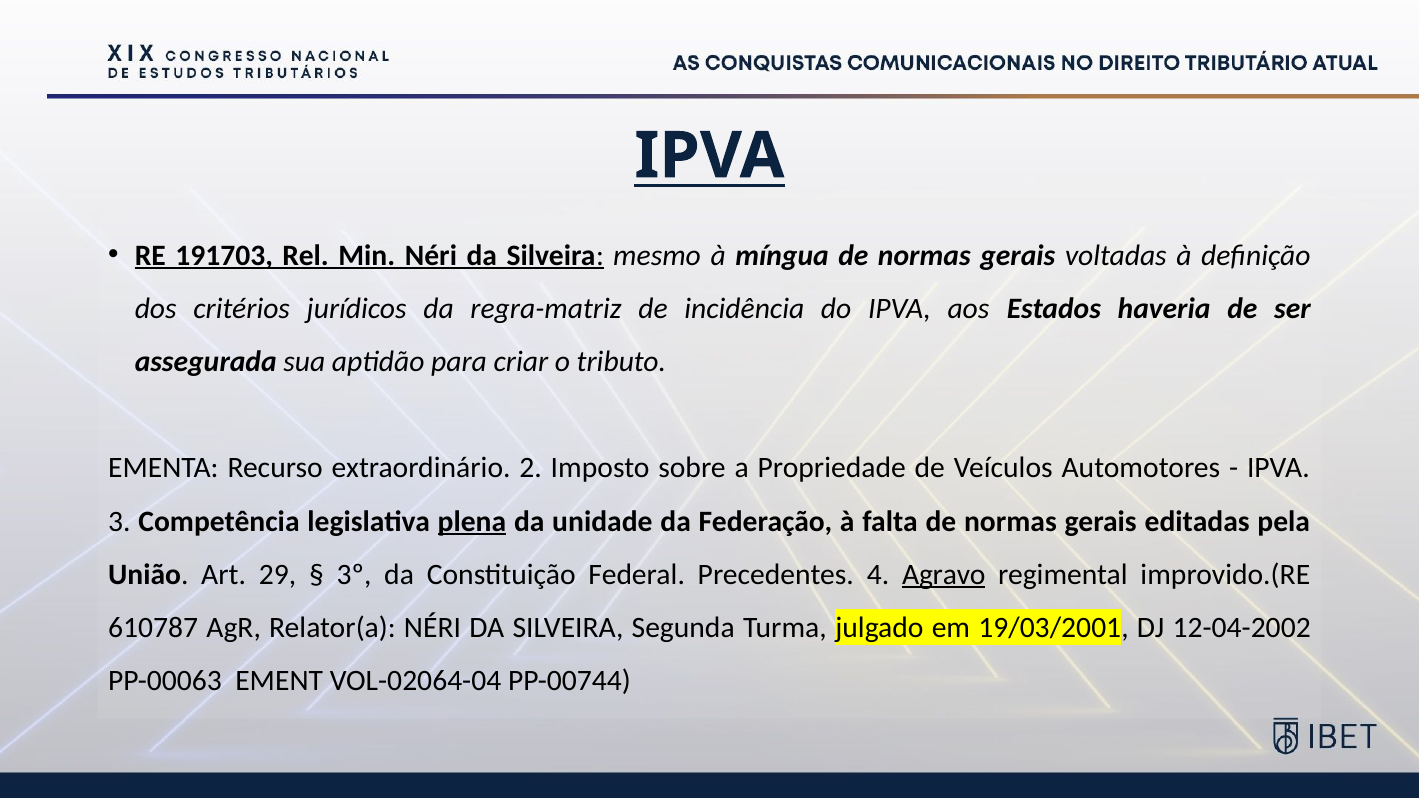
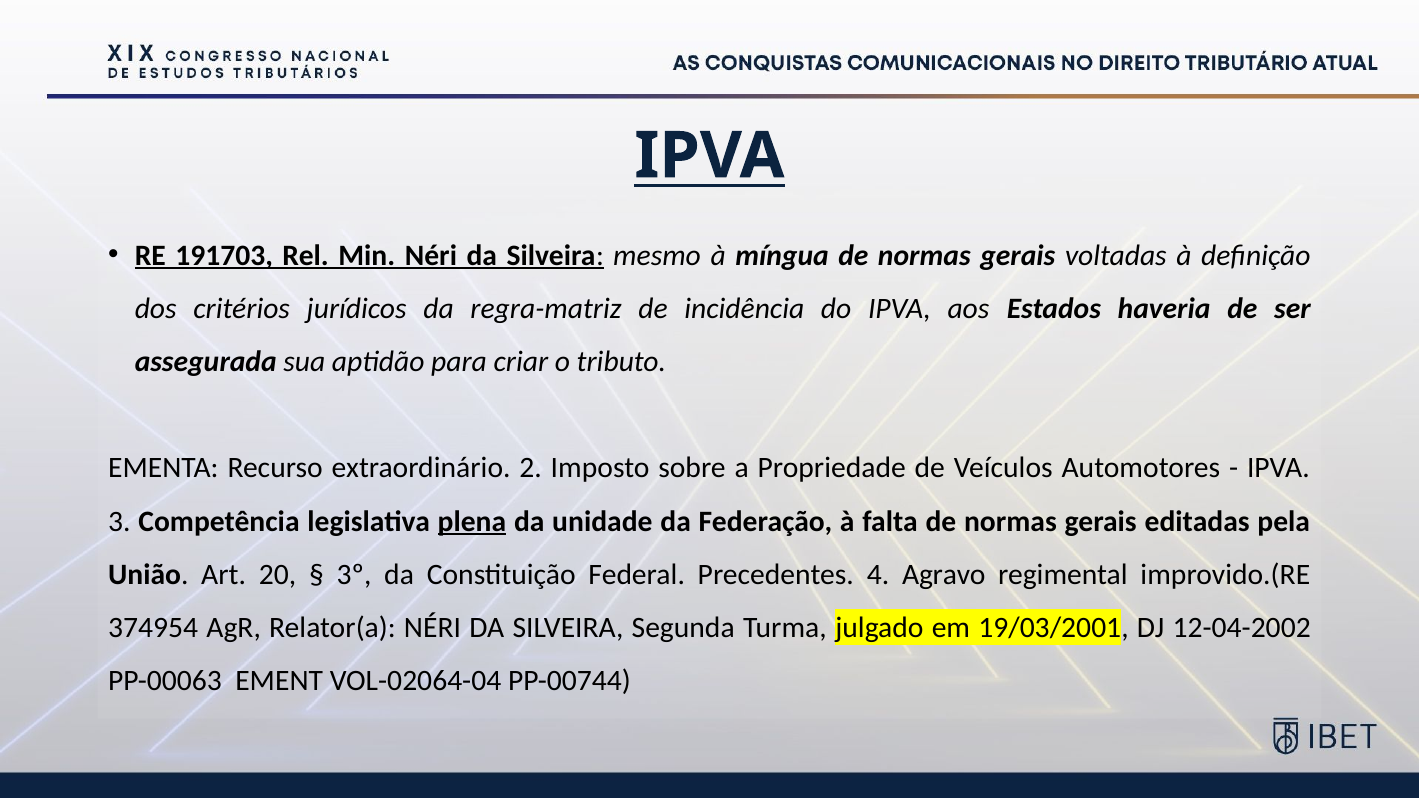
29: 29 -> 20
Agravo underline: present -> none
610787: 610787 -> 374954
